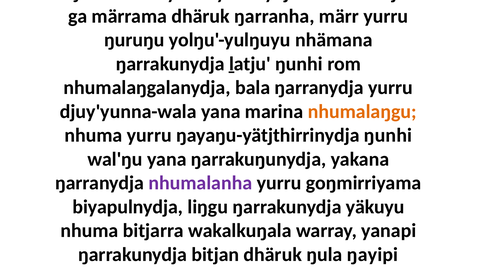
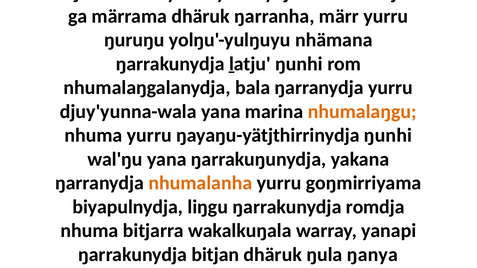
nhumalanha colour: purple -> orange
yäkuyu: yäkuyu -> romdja
ŋayipi: ŋayipi -> ŋanya
